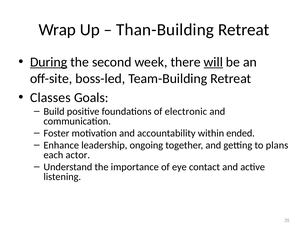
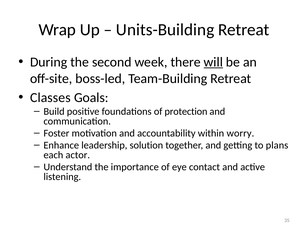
Than-Building: Than-Building -> Units-Building
During underline: present -> none
electronic: electronic -> protection
ended: ended -> worry
ongoing: ongoing -> solution
